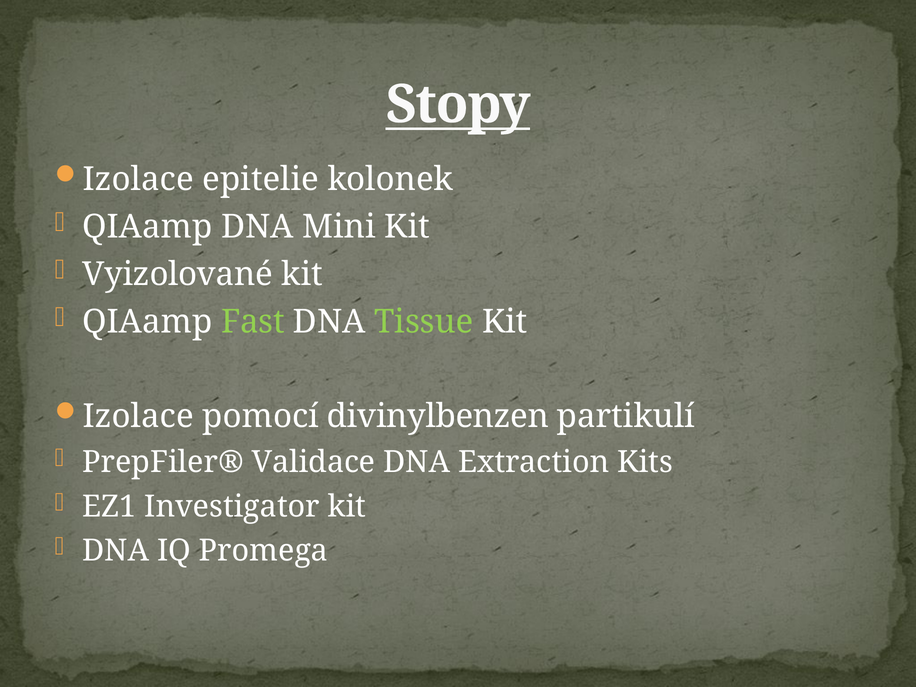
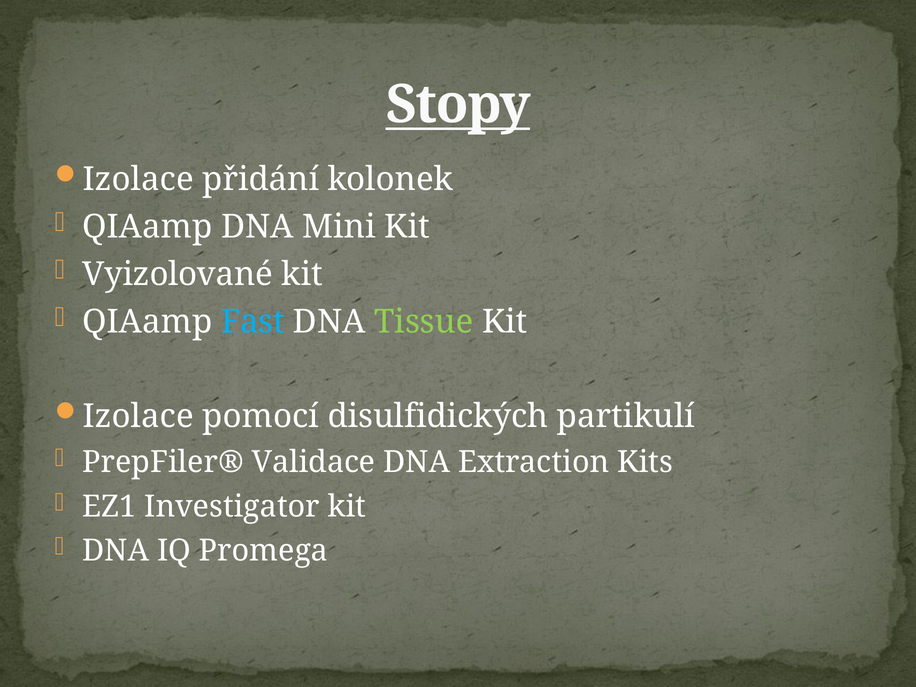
epitelie: epitelie -> přidání
Fast colour: light green -> light blue
divinylbenzen: divinylbenzen -> disulfidických
